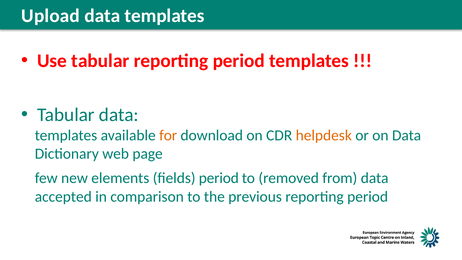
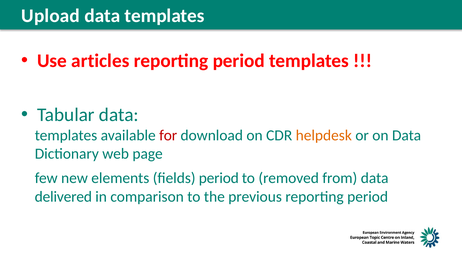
Use tabular: tabular -> articles
for colour: orange -> red
accepted: accepted -> delivered
